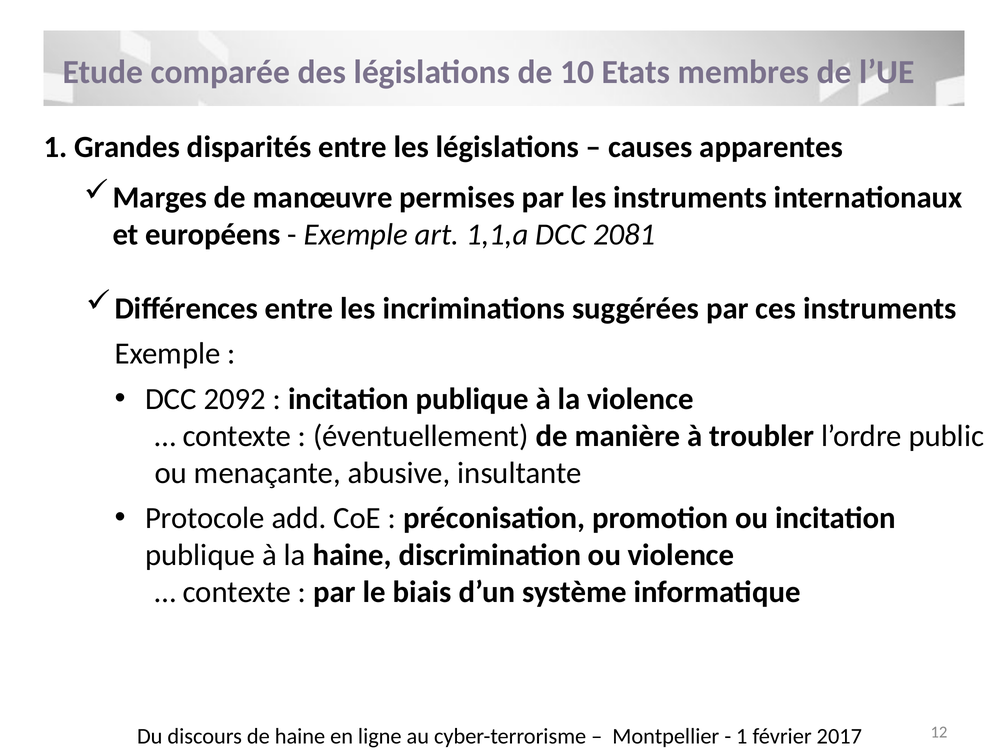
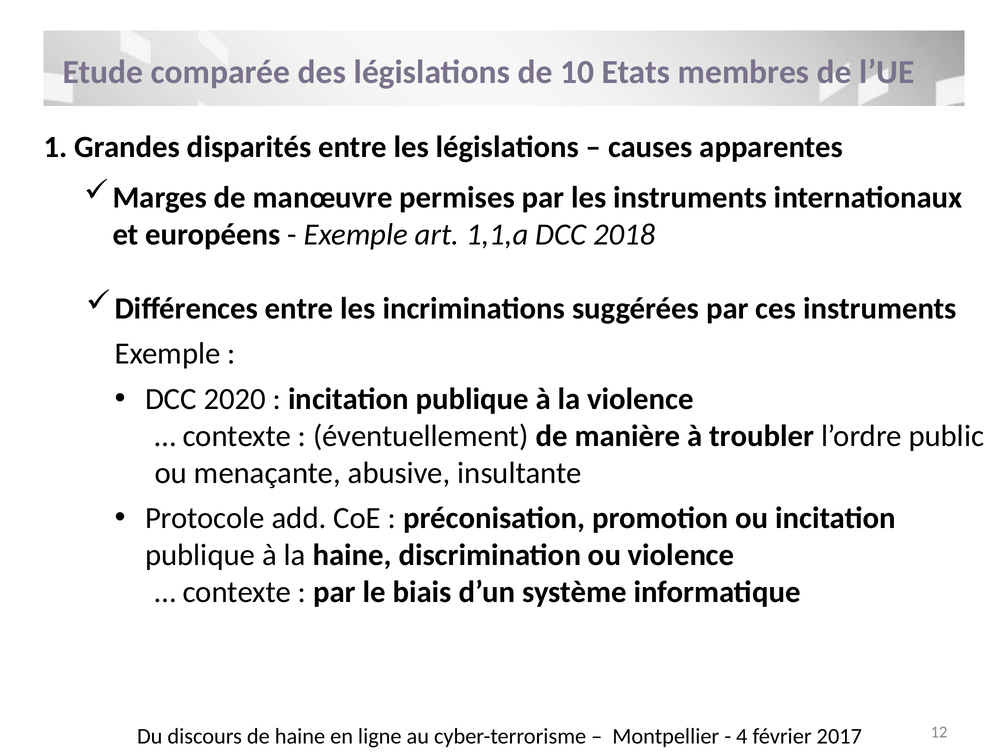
2081: 2081 -> 2018
2092: 2092 -> 2020
1 at (742, 736): 1 -> 4
